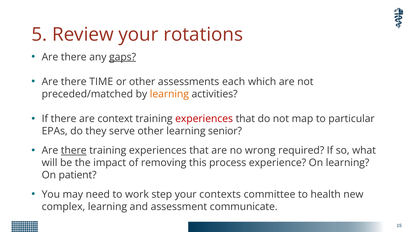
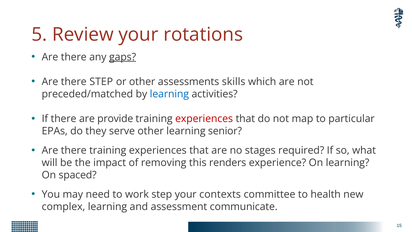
there TIME: TIME -> STEP
each: each -> skills
learning at (169, 94) colour: orange -> blue
context: context -> provide
there at (74, 150) underline: present -> none
wrong: wrong -> stages
process: process -> renders
patient: patient -> spaced
